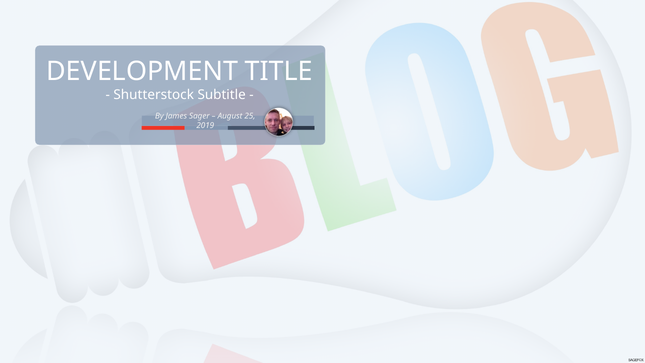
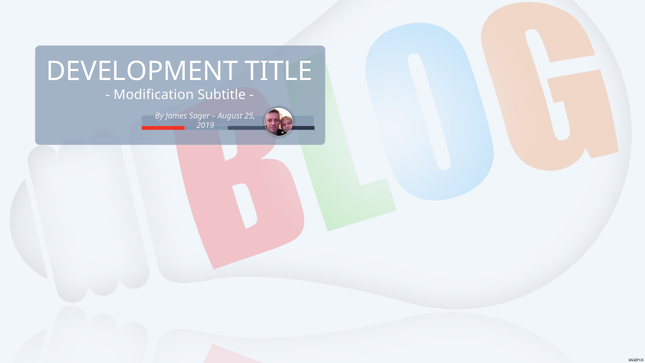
Shutterstock: Shutterstock -> Modification
